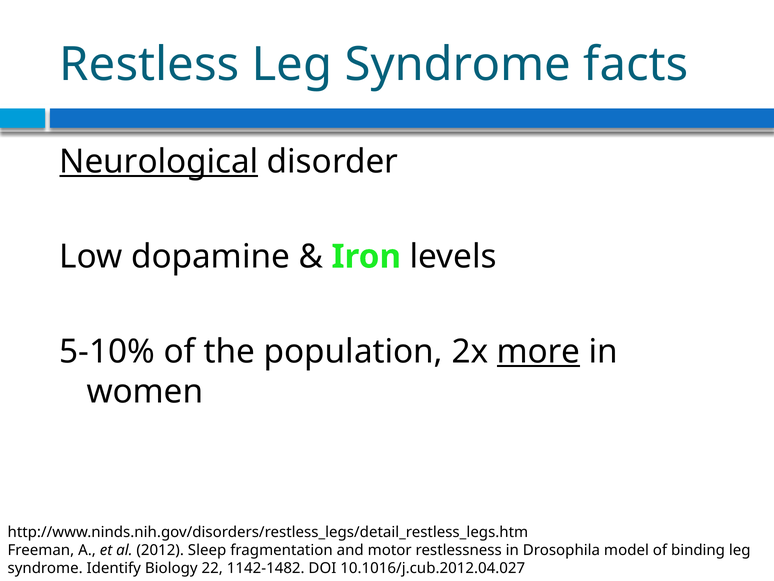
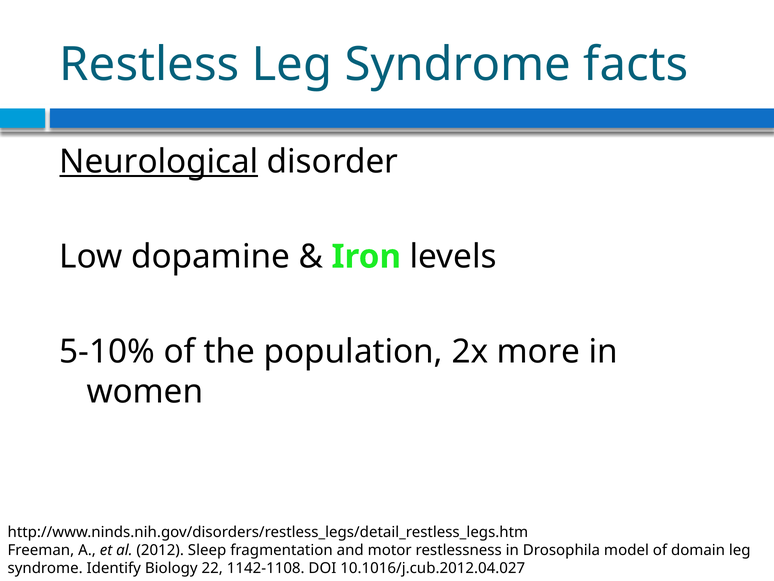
more underline: present -> none
binding: binding -> domain
1142-1482: 1142-1482 -> 1142-1108
